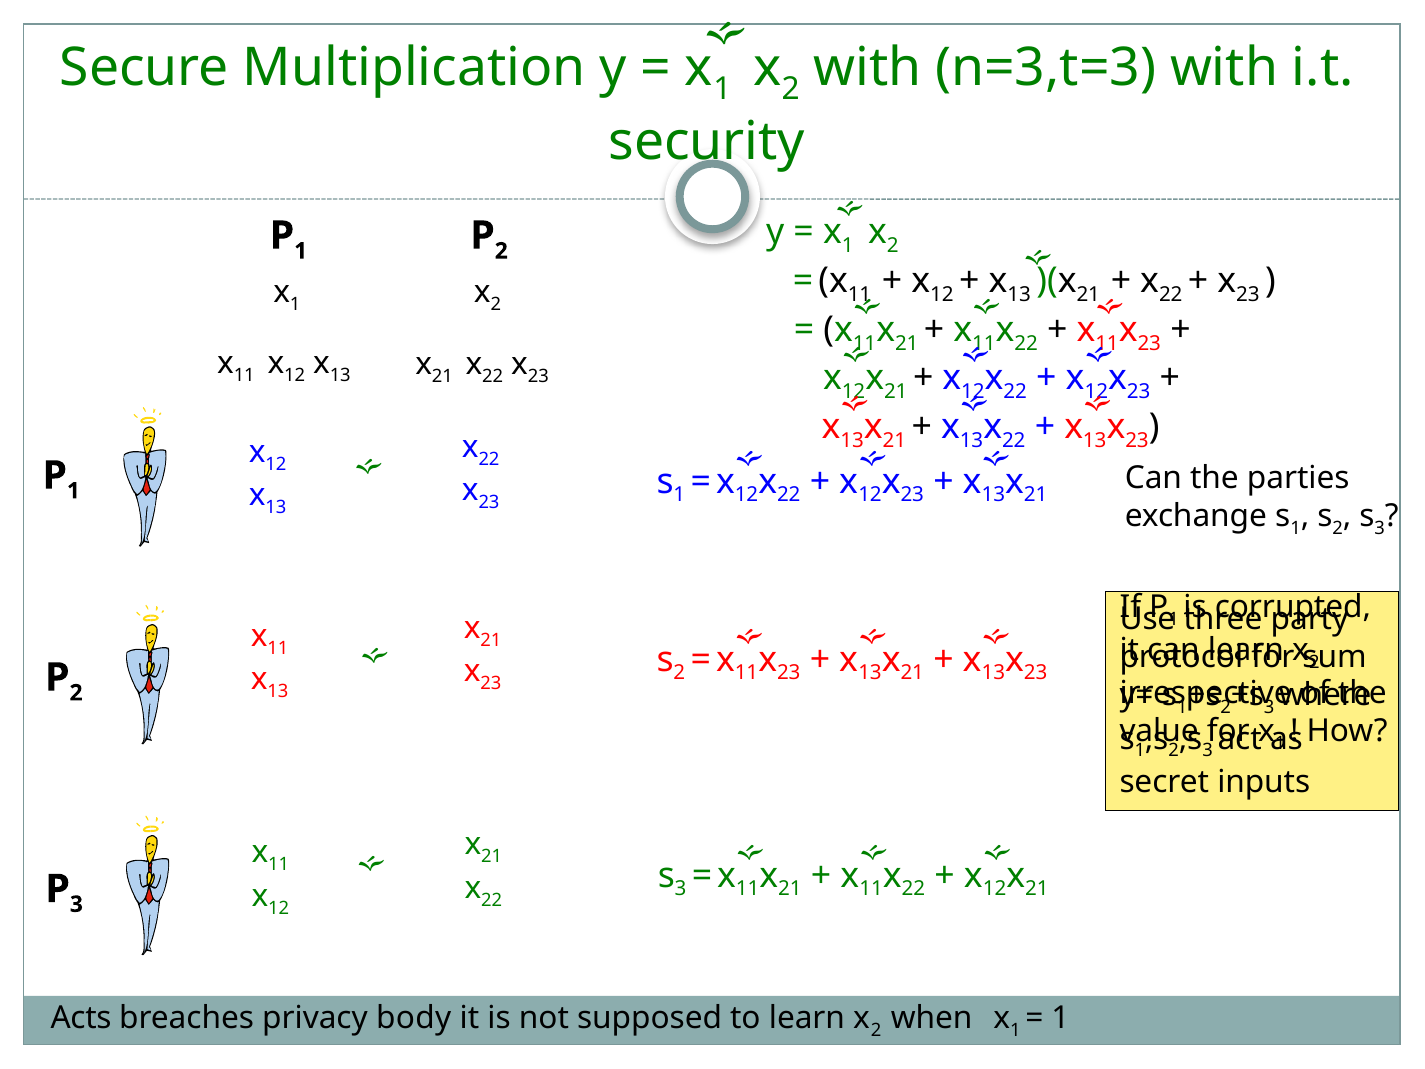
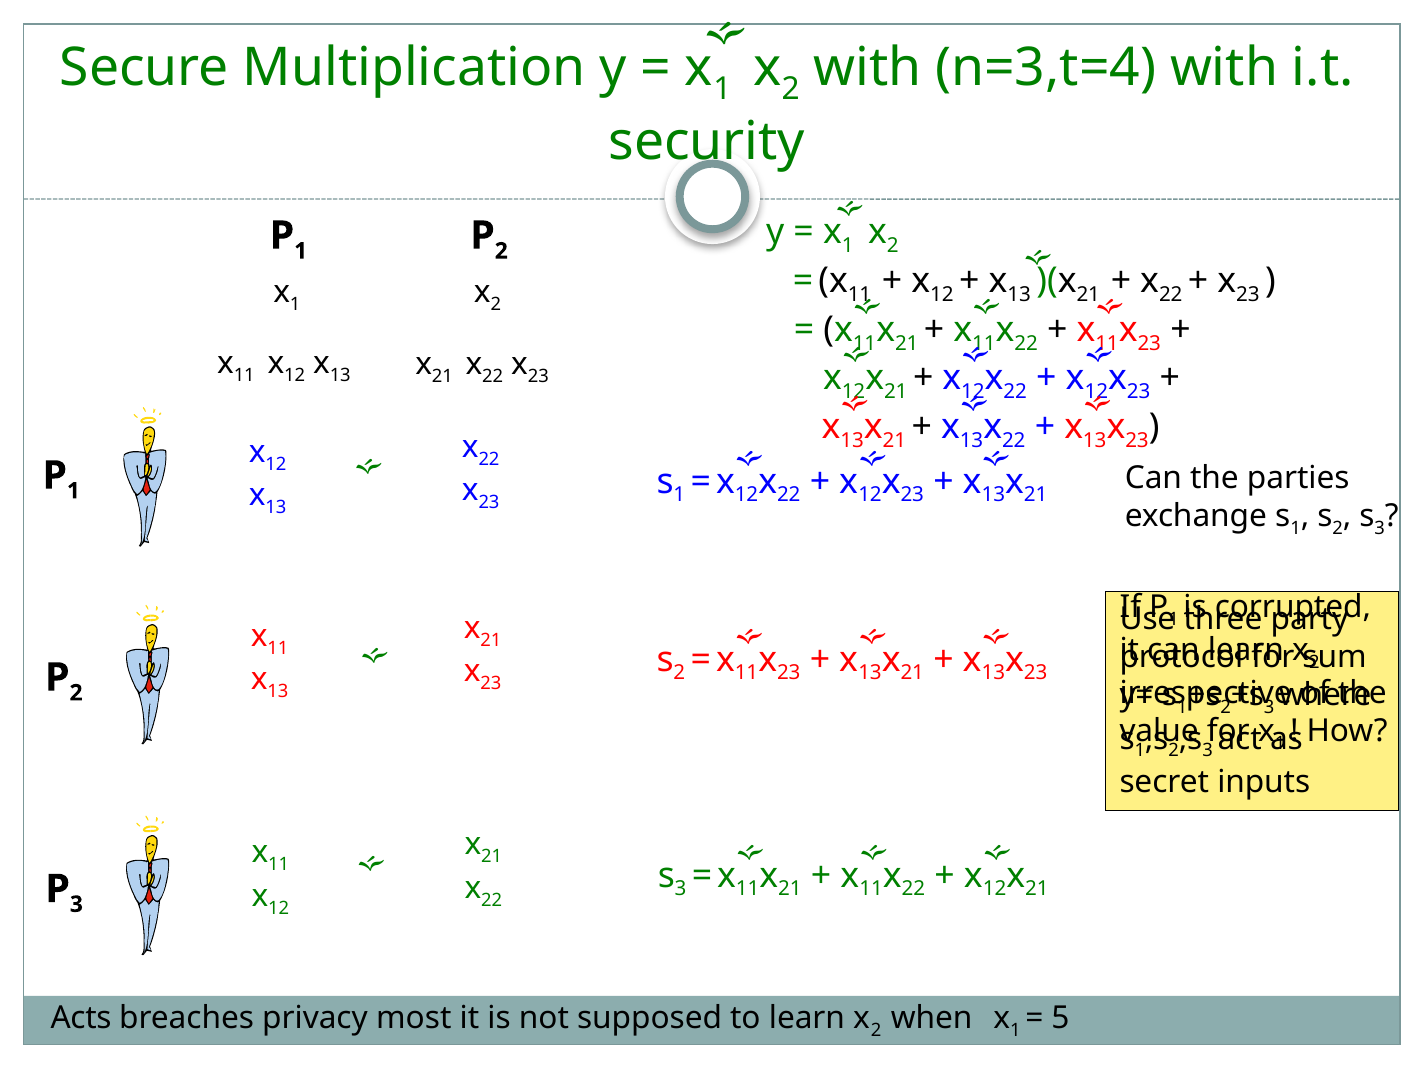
n=3,t=3: n=3,t=3 -> n=3,t=4
body: body -> most
1 at (1060, 1018): 1 -> 5
